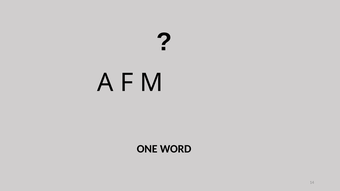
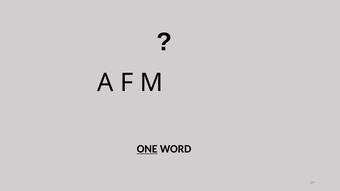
ONE underline: none -> present
